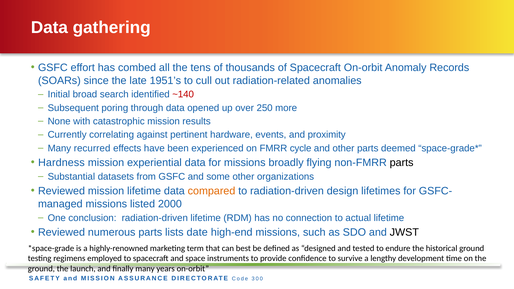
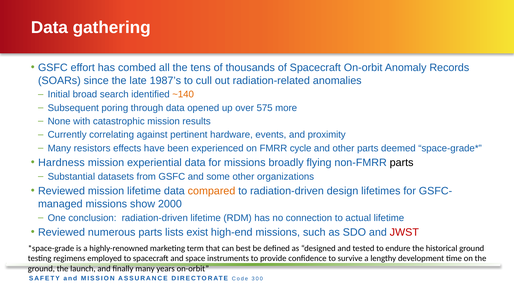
1951’s: 1951’s -> 1987’s
~140 colour: red -> orange
250: 250 -> 575
recurred: recurred -> resistors
listed: listed -> show
date: date -> exist
JWST colour: black -> red
